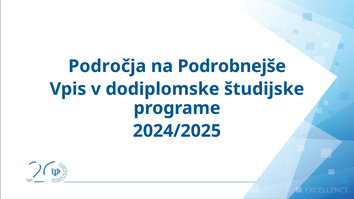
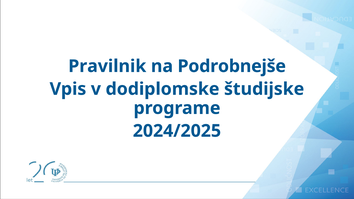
Področja: Področja -> Pravilnik
